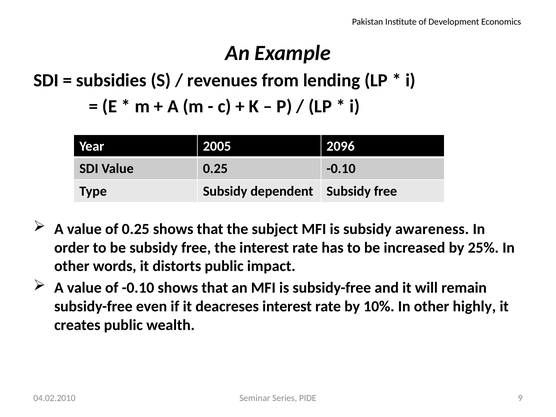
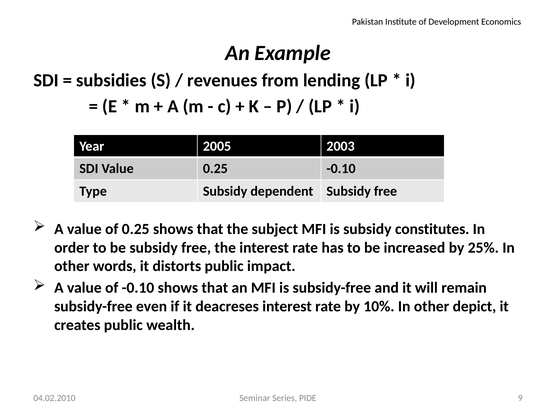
2096: 2096 -> 2003
awareness: awareness -> constitutes
highly: highly -> depict
